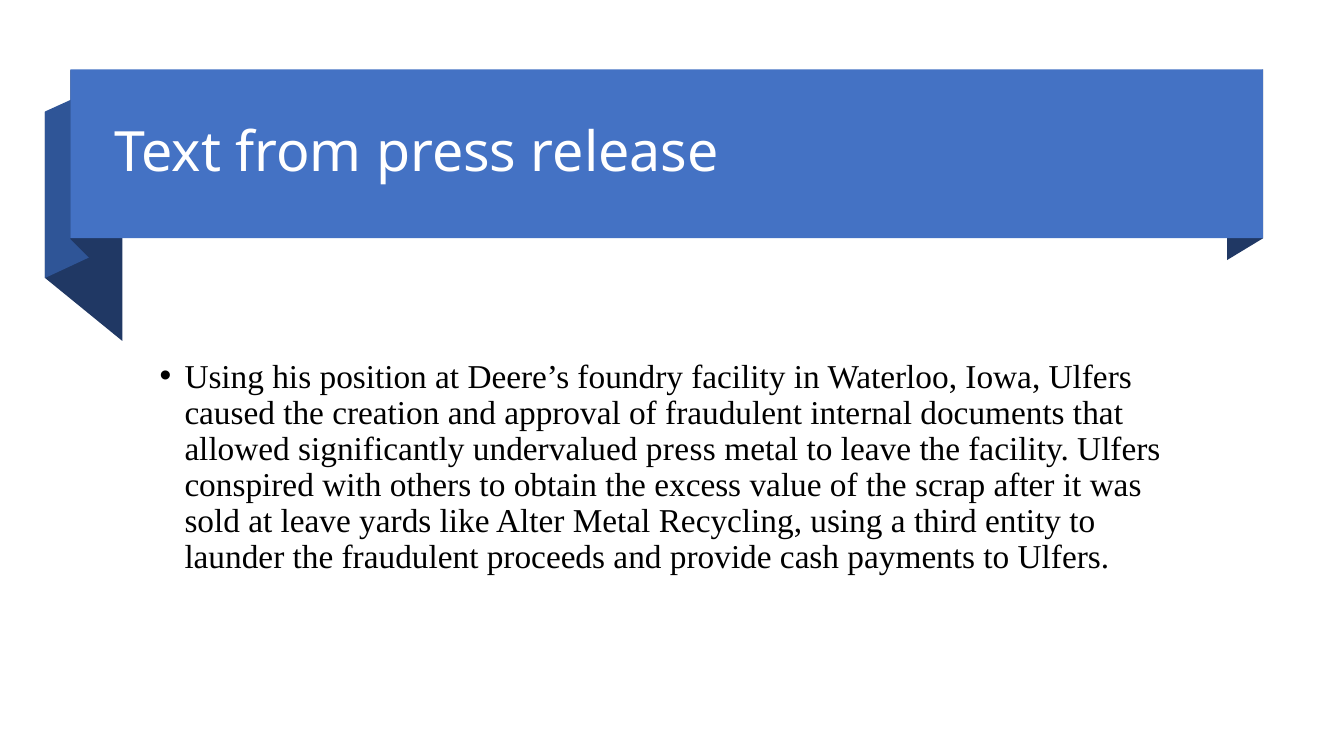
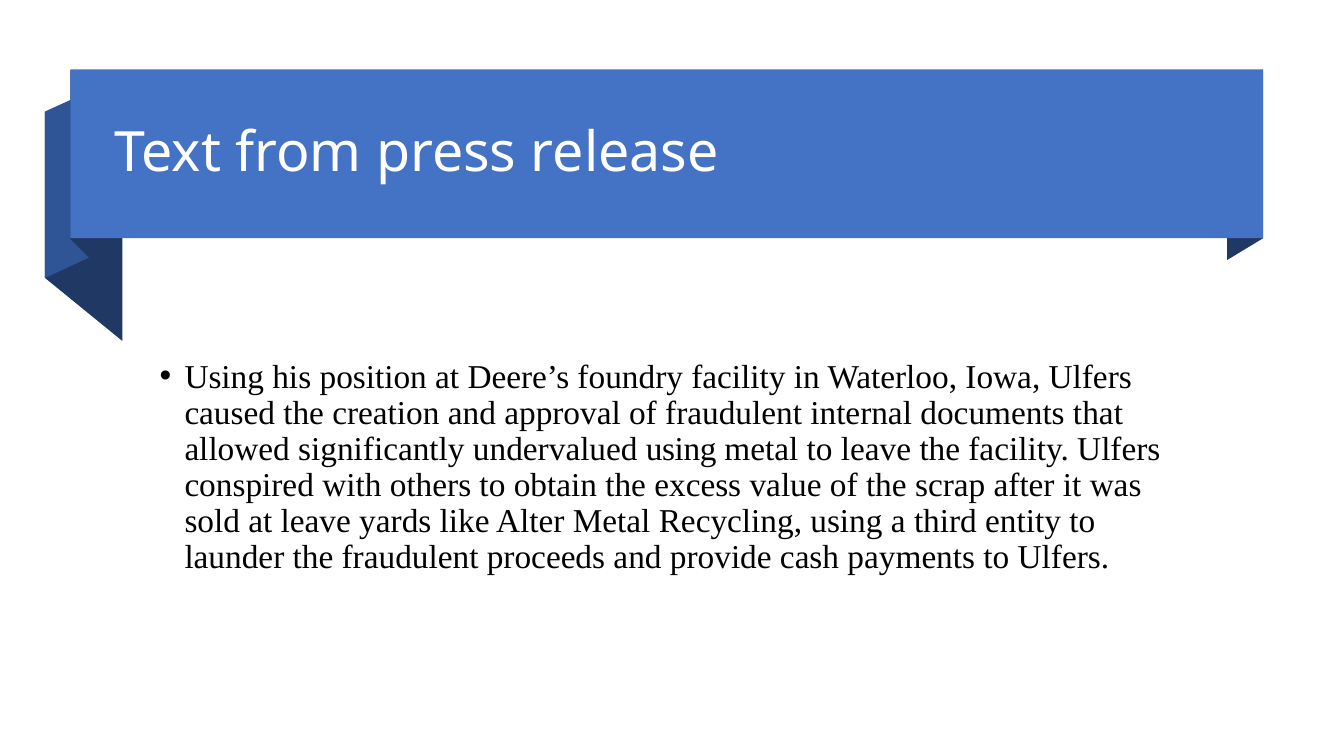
undervalued press: press -> using
